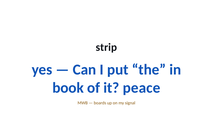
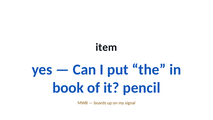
strip: strip -> item
peace: peace -> pencil
